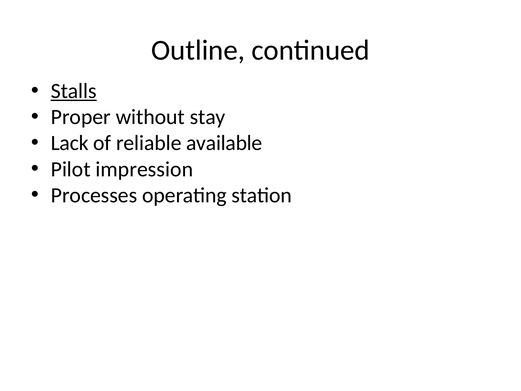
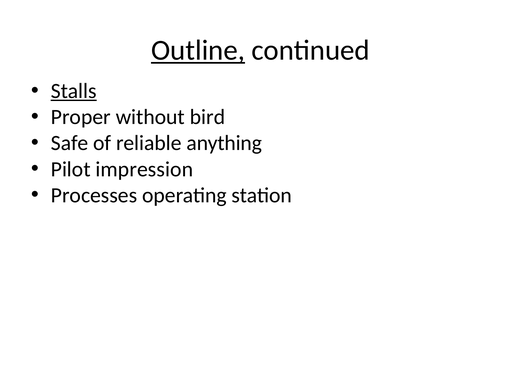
Outline underline: none -> present
stay: stay -> bird
Lack: Lack -> Safe
available: available -> anything
